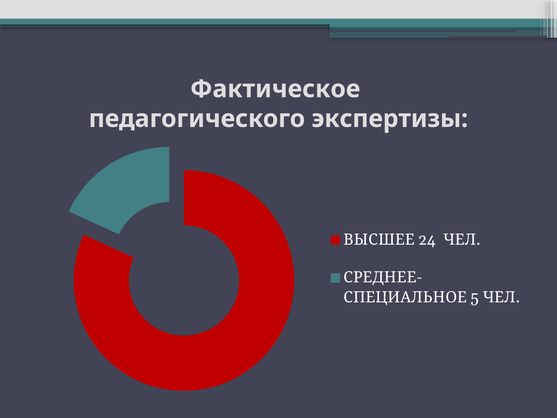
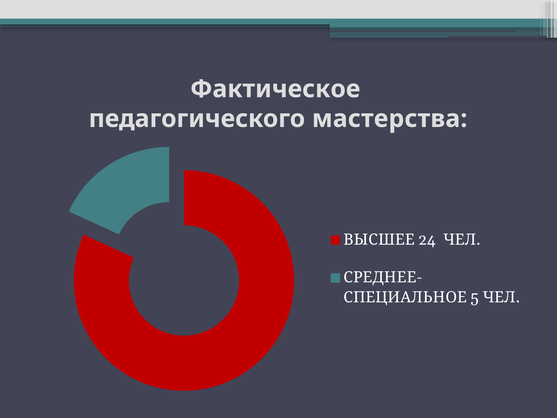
экспертизы: экспертизы -> мастерства
